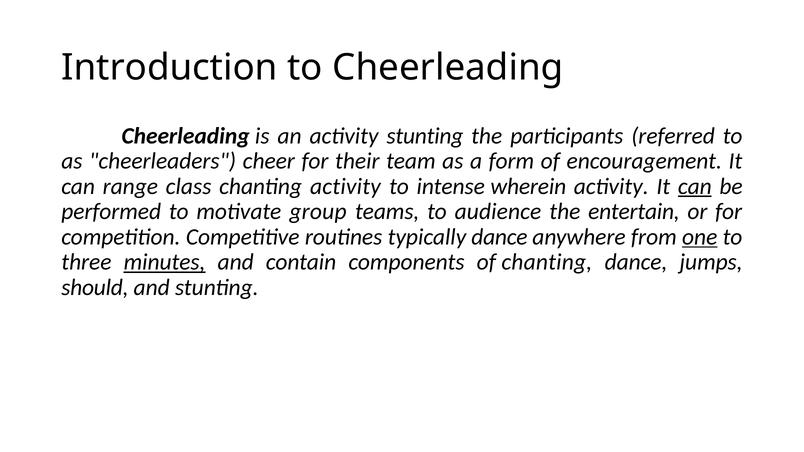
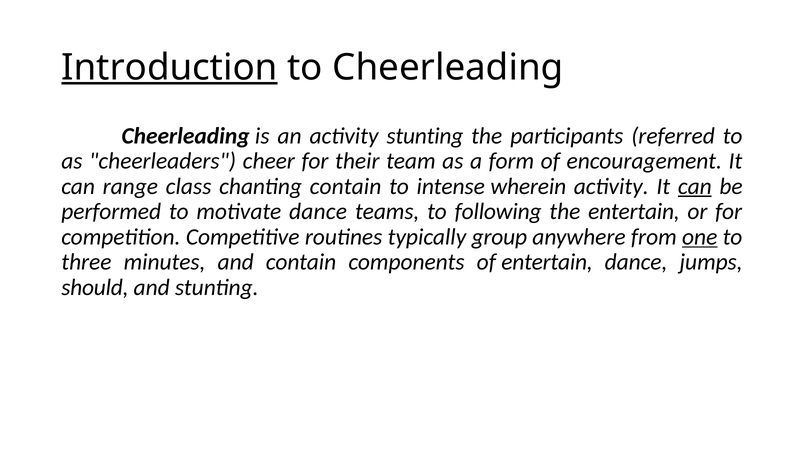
Introduction underline: none -> present
chanting activity: activity -> contain
motivate group: group -> dance
audience: audience -> following
typically dance: dance -> group
minutes underline: present -> none
of chanting: chanting -> entertain
